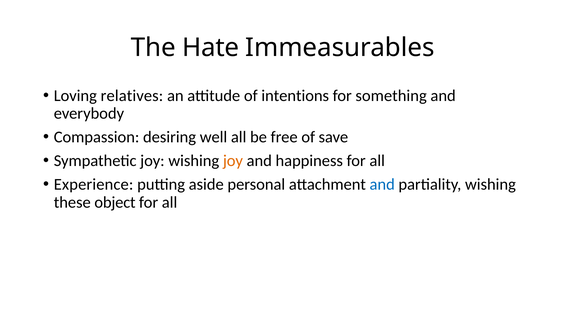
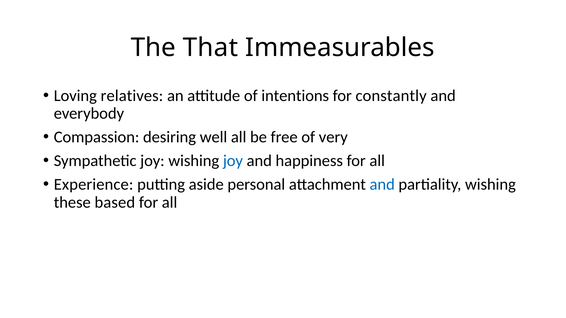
Hate: Hate -> That
something: something -> constantly
save: save -> very
joy at (233, 161) colour: orange -> blue
object: object -> based
